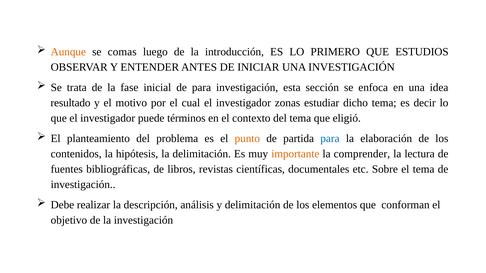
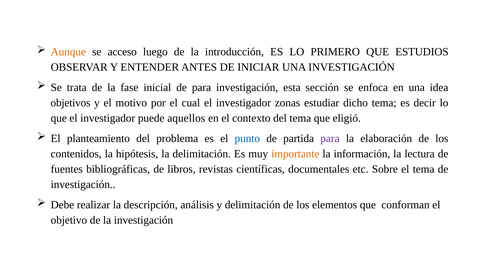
comas: comas -> acceso
resultado: resultado -> objetivos
términos: términos -> aquellos
punto colour: orange -> blue
para at (330, 139) colour: blue -> purple
comprender: comprender -> información
